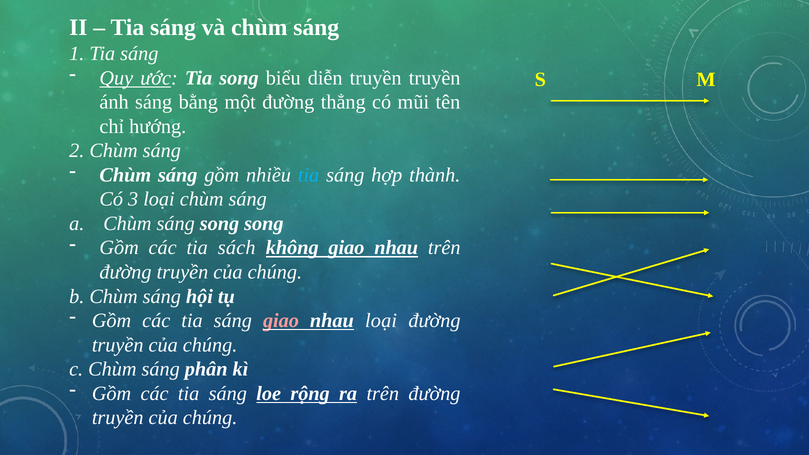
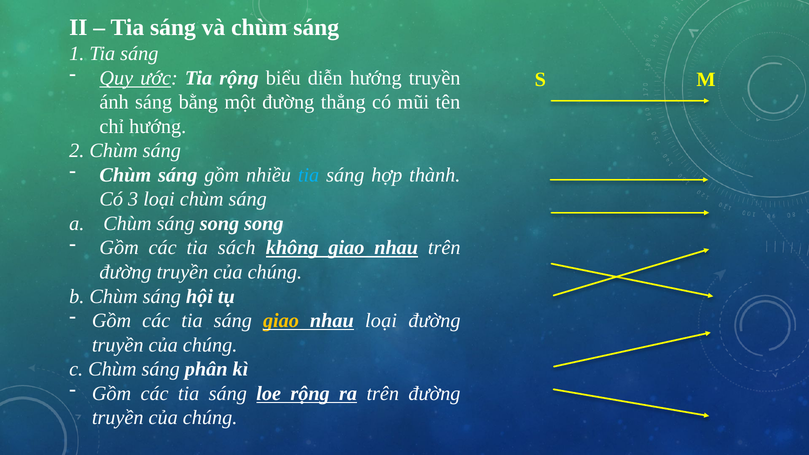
Tia song: song -> rộng
diễn truyền: truyền -> hướng
giao at (281, 321) colour: pink -> yellow
